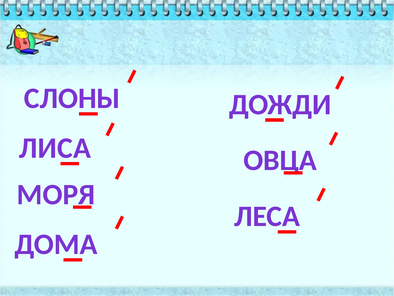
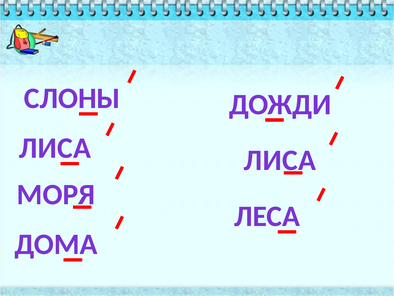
ОВЦА at (280, 160): ОВЦА -> ЛИСА
